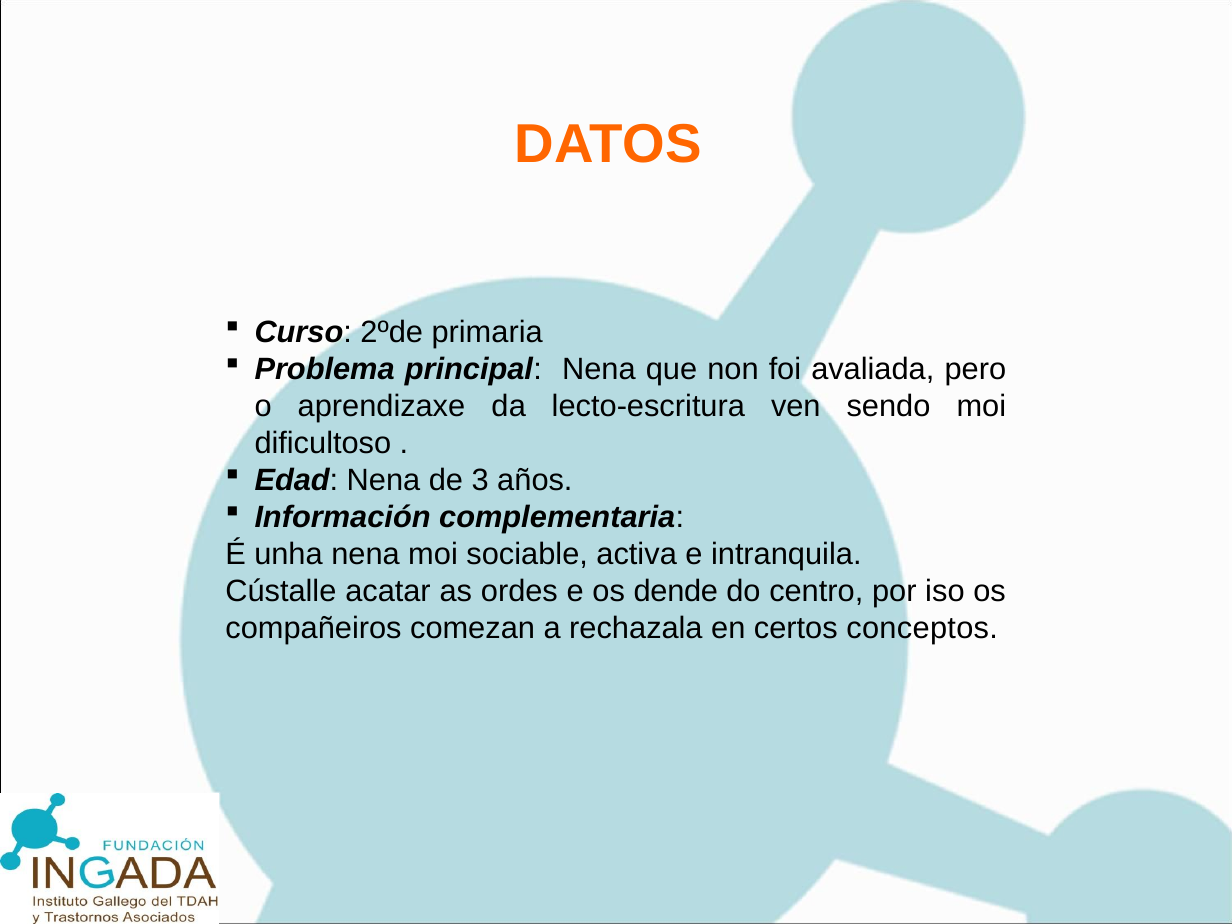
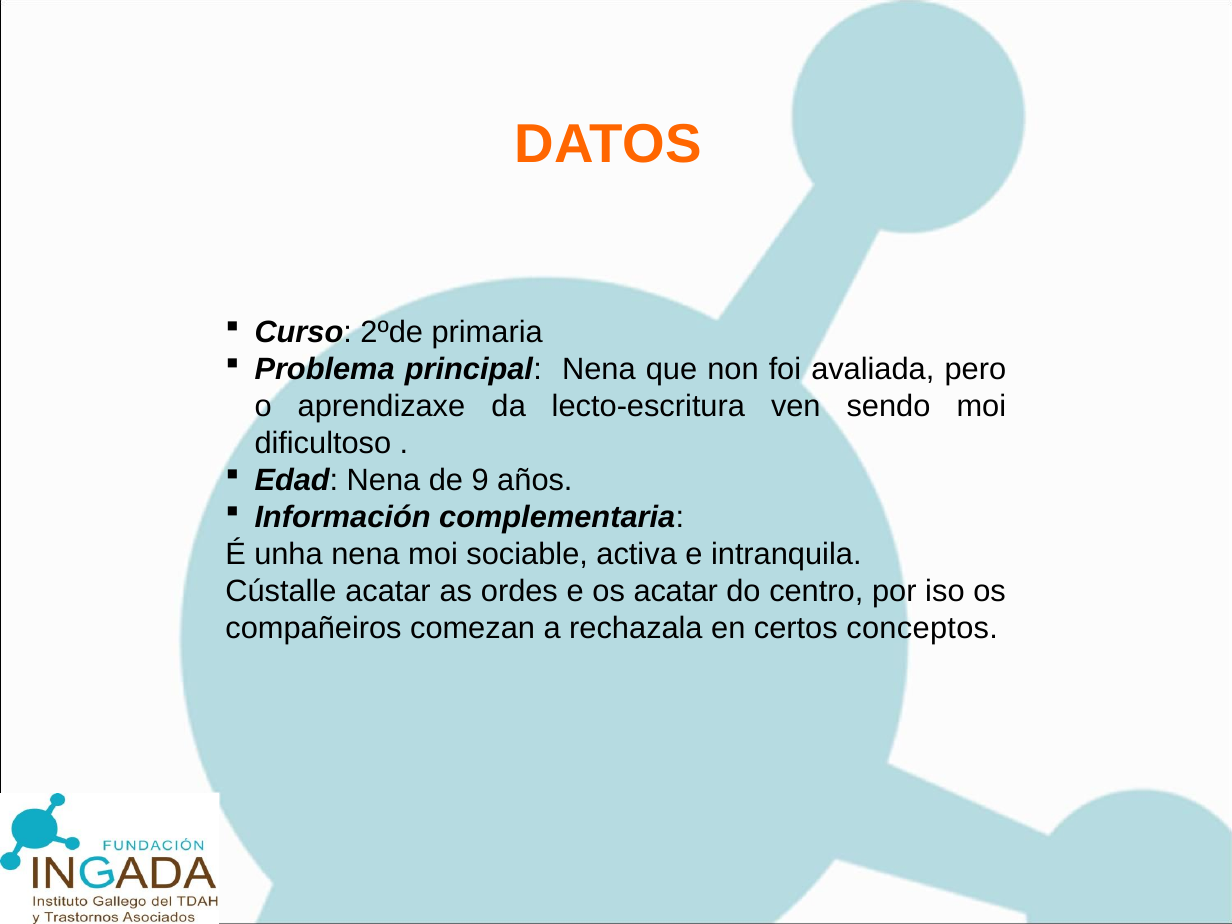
3: 3 -> 9
os dende: dende -> acatar
